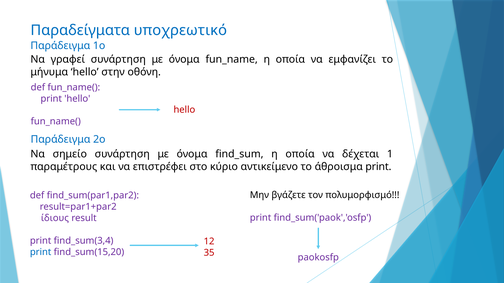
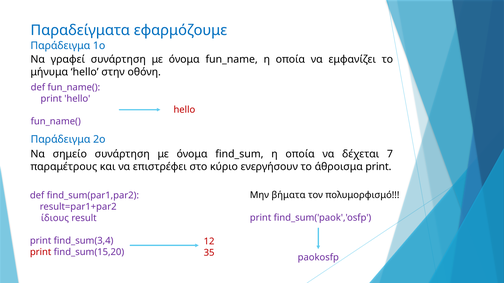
υποχρεωτικό: υποχρεωτικό -> εφαρμόζουμε
1: 1 -> 7
αντικείμενο: αντικείμενο -> ενεργήσουν
βγάζετε: βγάζετε -> βήματα
print at (41, 252) colour: blue -> red
